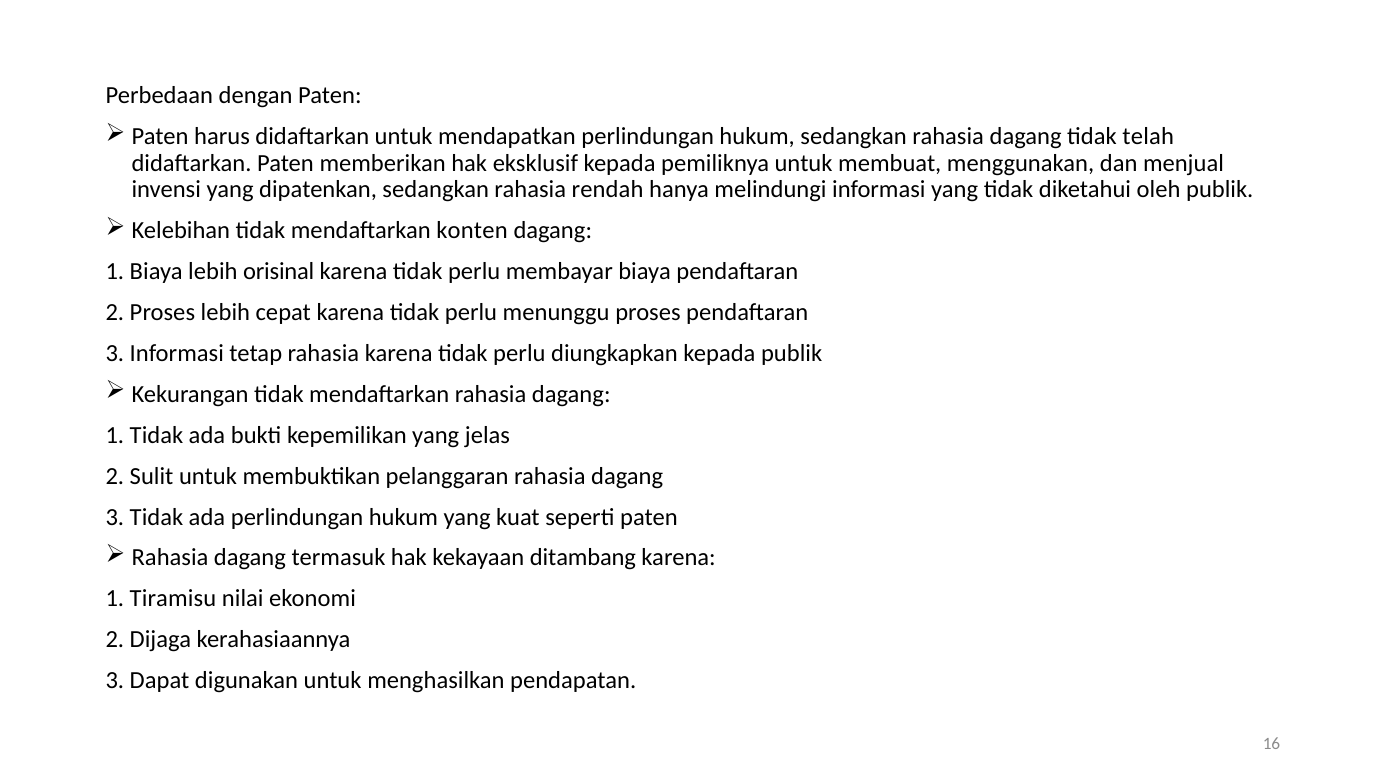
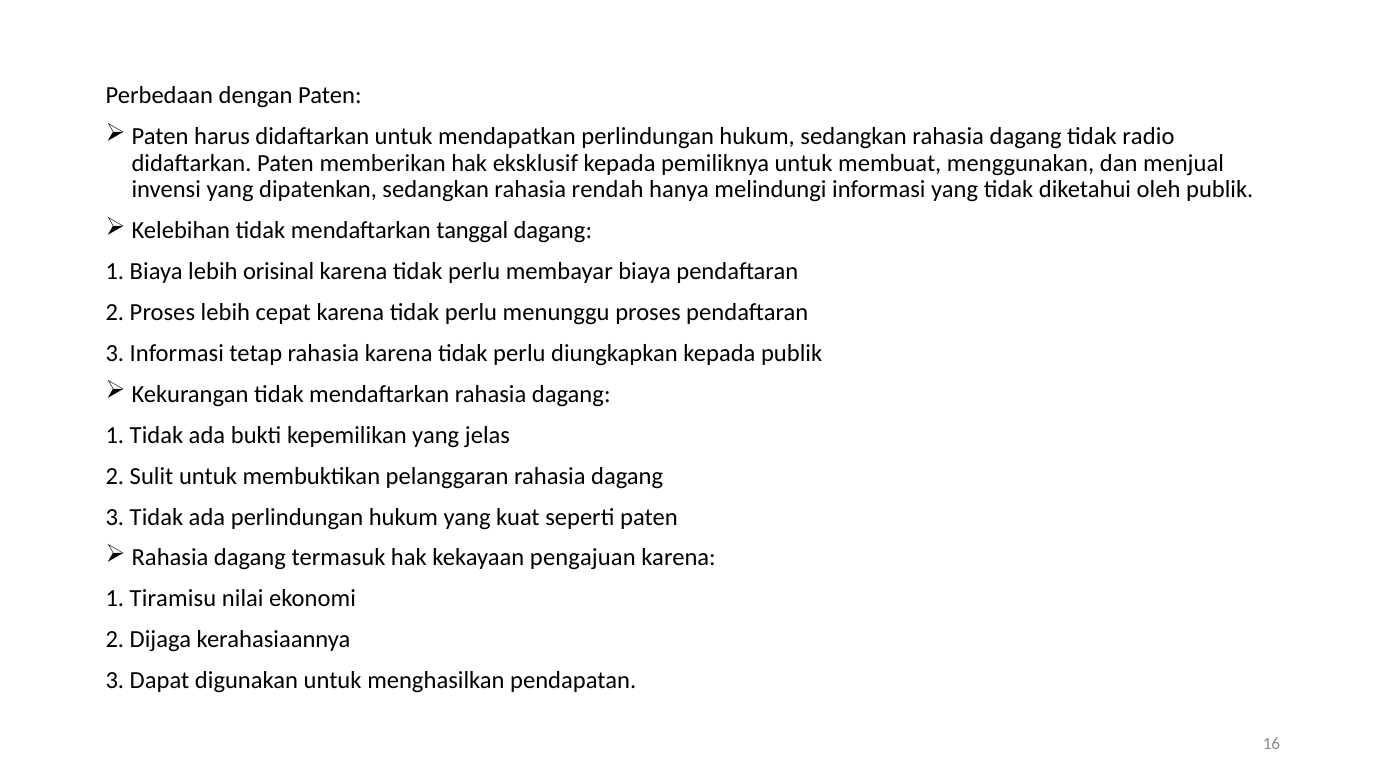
telah: telah -> radio
konten: konten -> tanggal
ditambang: ditambang -> pengajuan
